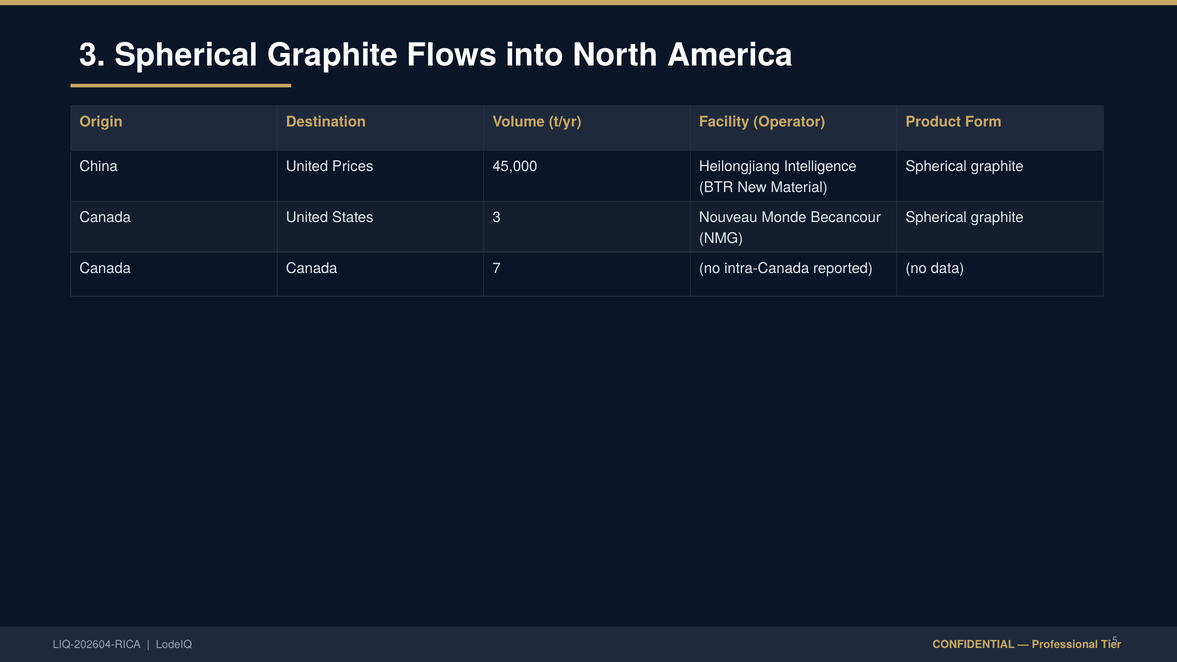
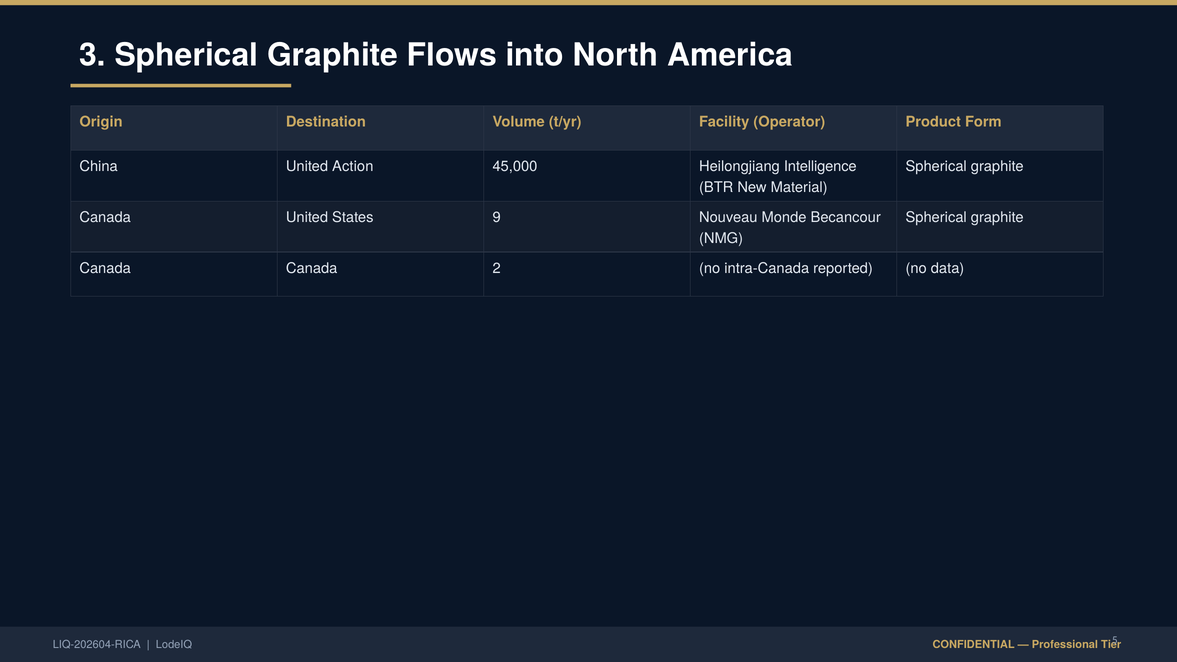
Prices: Prices -> Action
States 3: 3 -> 9
7: 7 -> 2
